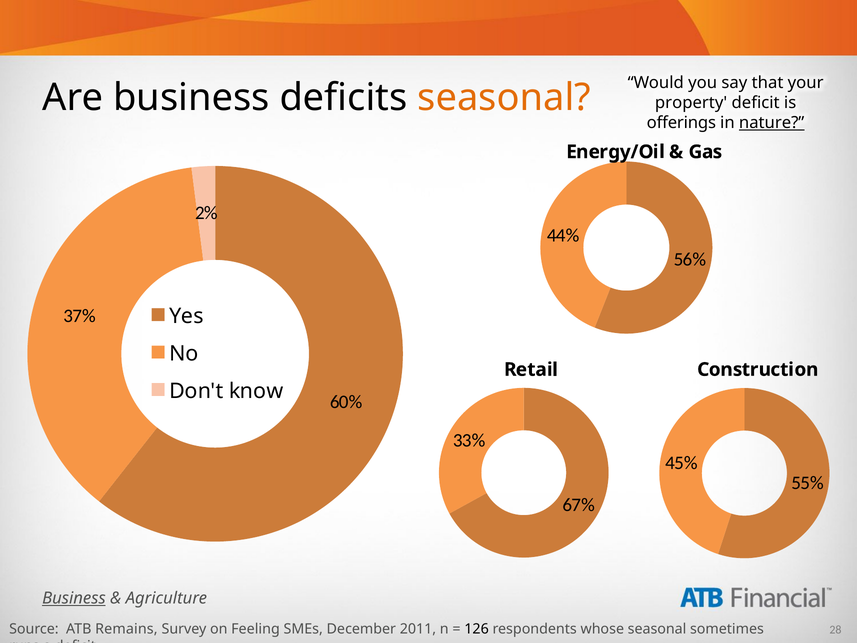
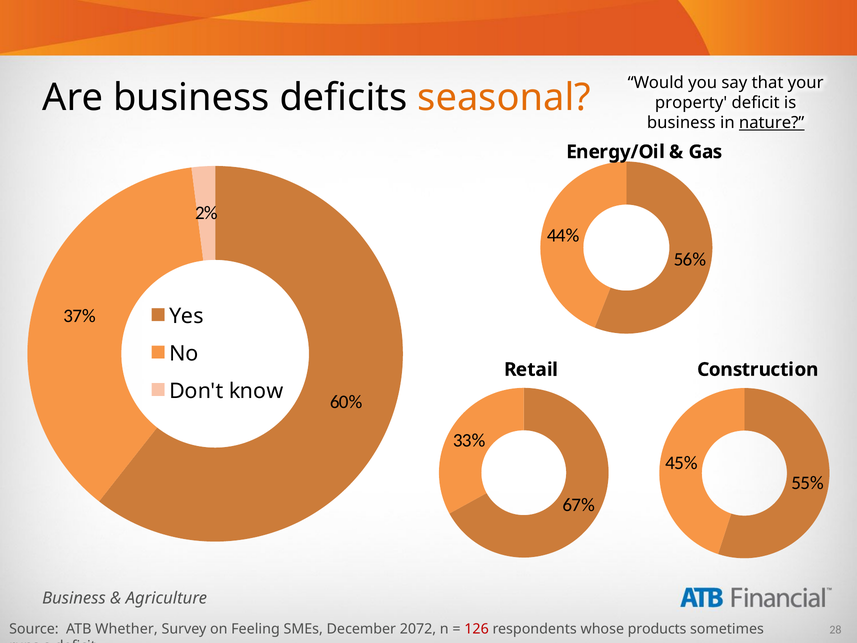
offerings at (681, 123): offerings -> business
Business at (74, 598) underline: present -> none
Remains: Remains -> Whether
2011: 2011 -> 2072
126 colour: black -> red
whose seasonal: seasonal -> products
